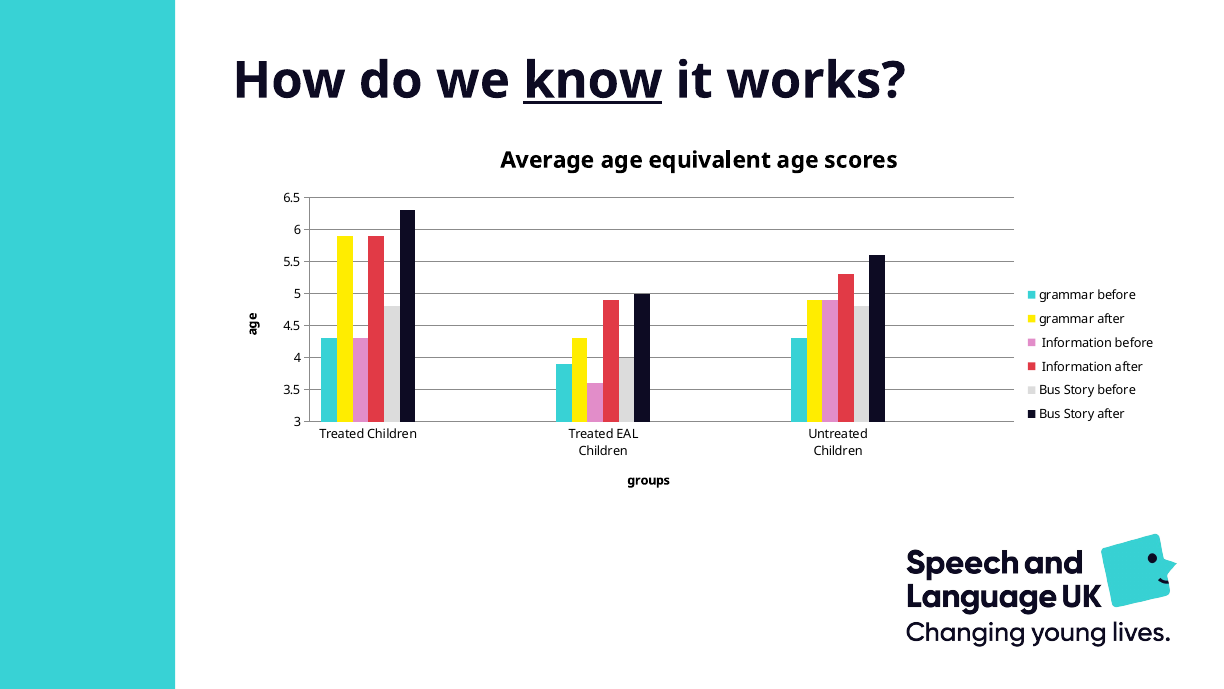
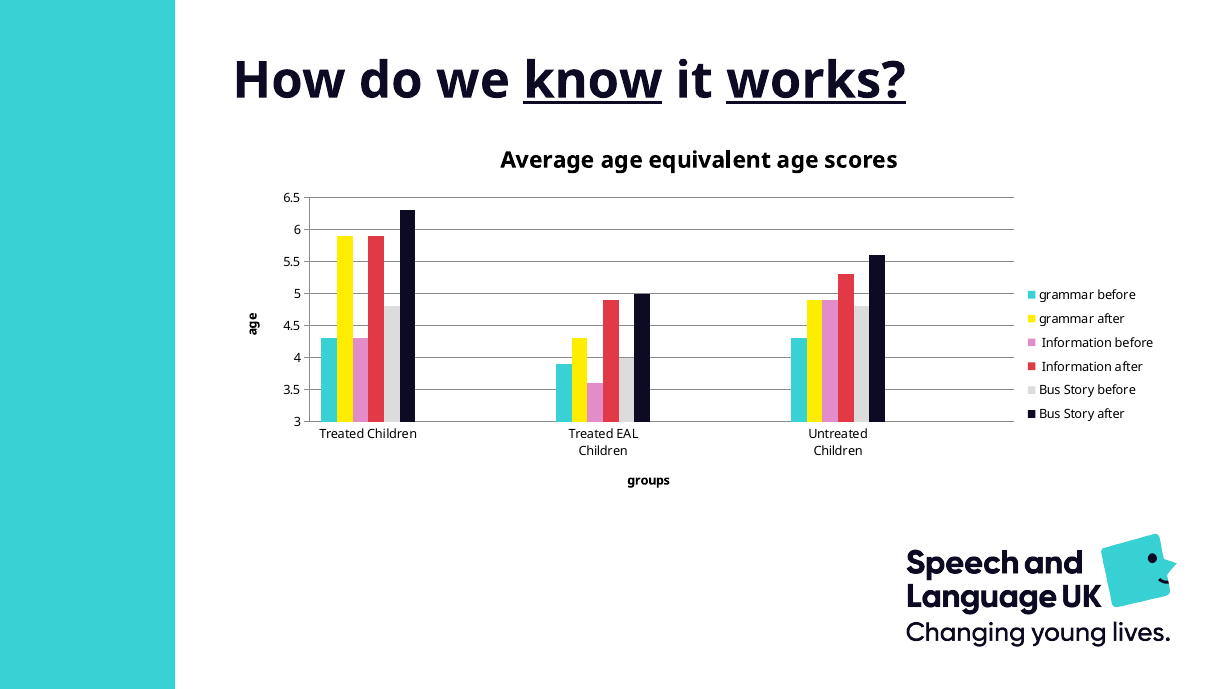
works underline: none -> present
